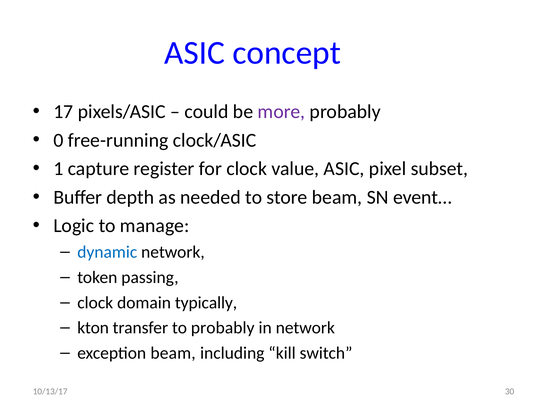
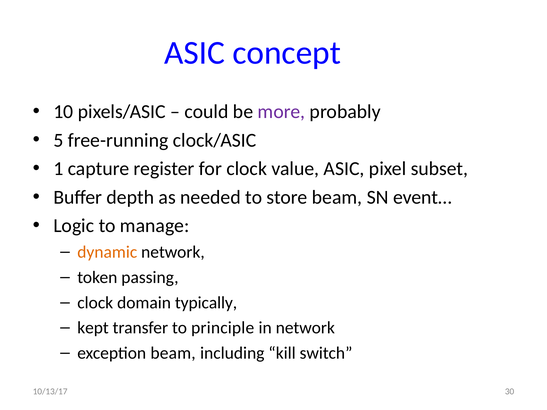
17: 17 -> 10
0: 0 -> 5
dynamic colour: blue -> orange
kton: kton -> kept
to probably: probably -> principle
